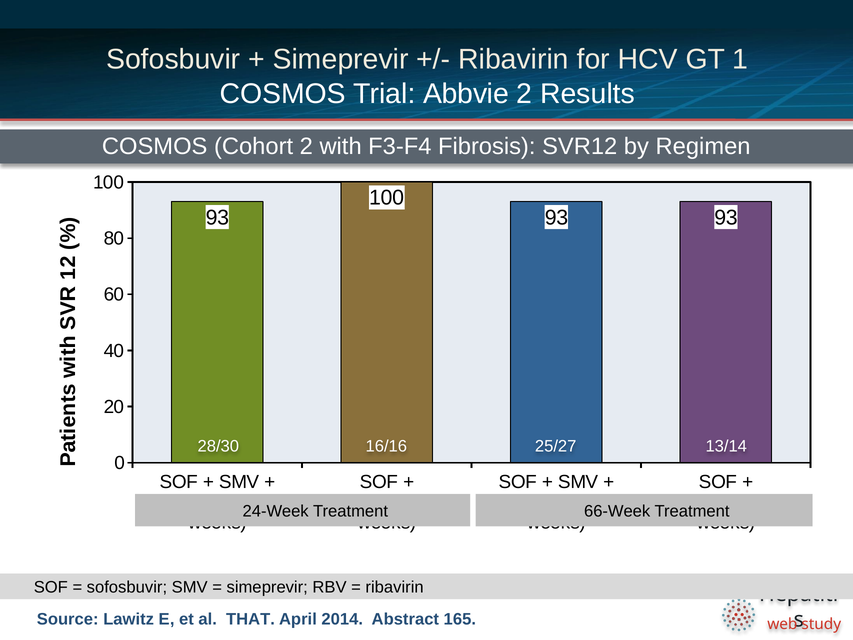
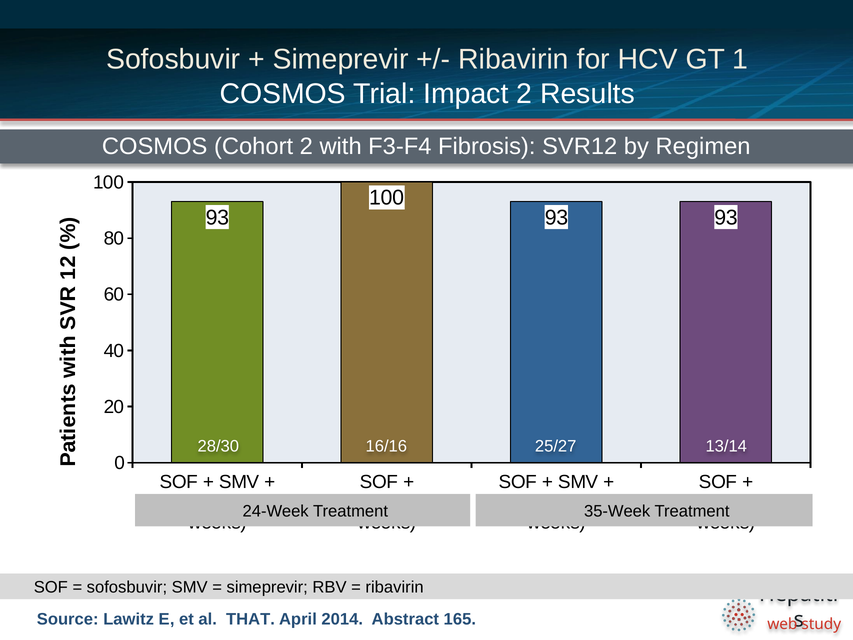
Abbvie: Abbvie -> Impact
66-Week: 66-Week -> 35-Week
